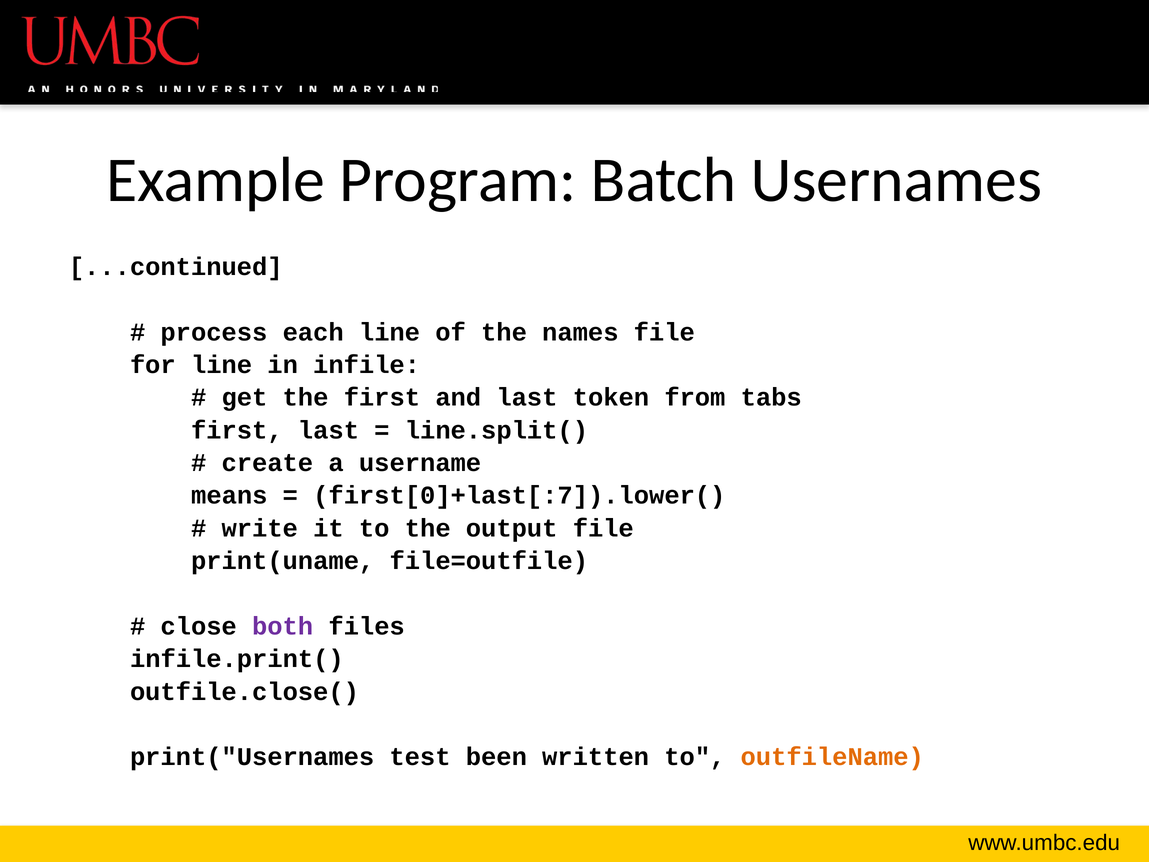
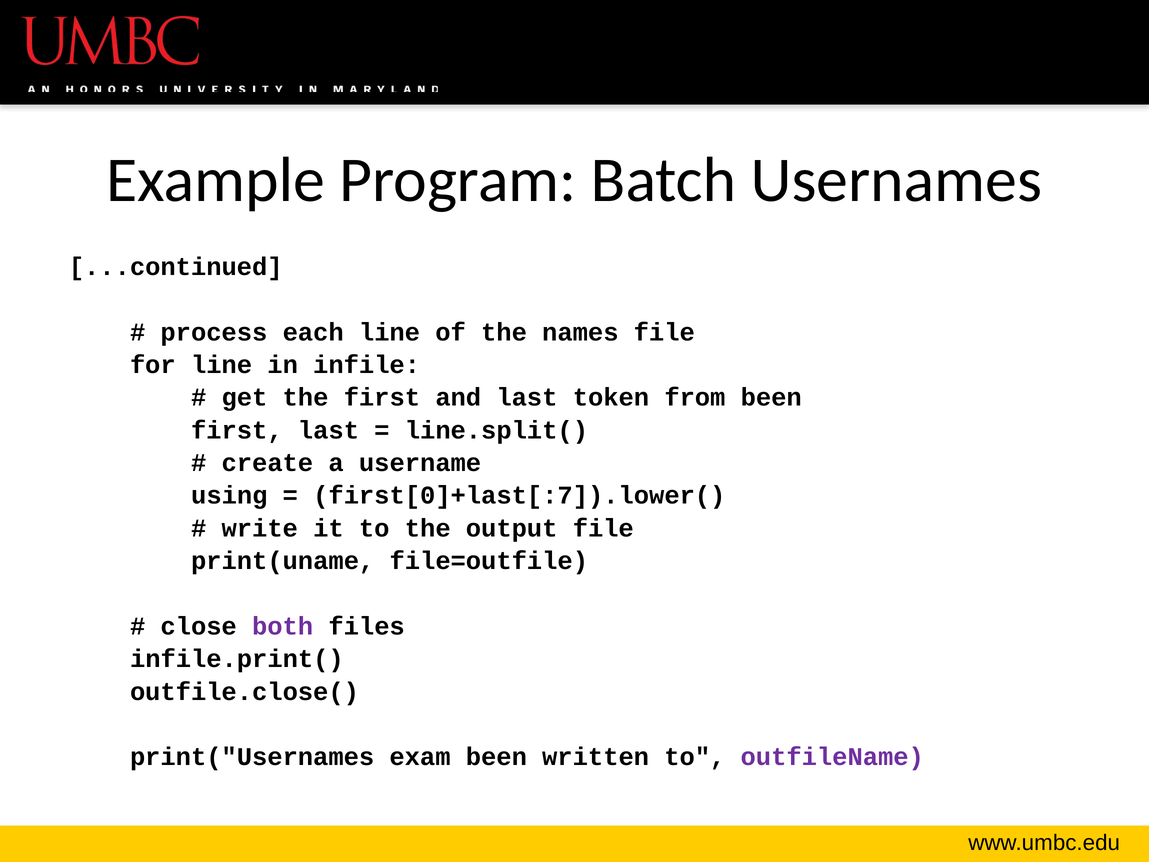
from tabs: tabs -> been
means: means -> using
test: test -> exam
outfileName colour: orange -> purple
